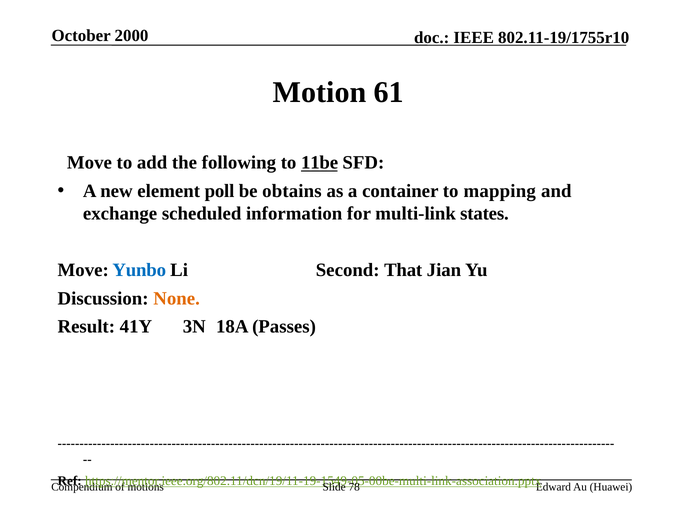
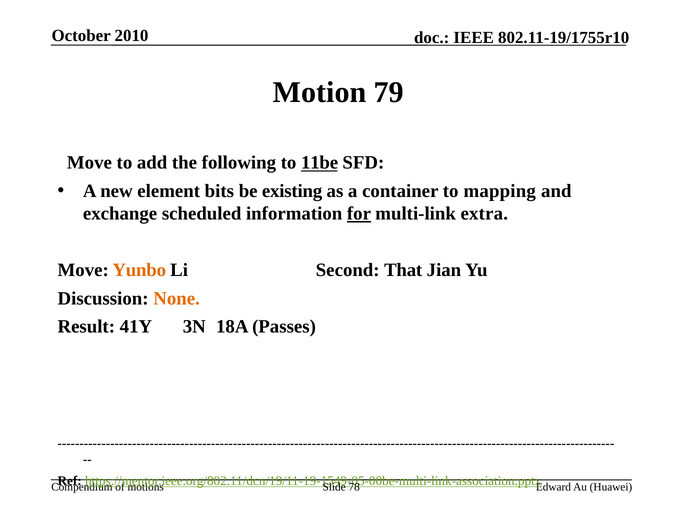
2000: 2000 -> 2010
61: 61 -> 79
poll: poll -> bits
obtains: obtains -> existing
for underline: none -> present
states: states -> extra
Yunbo colour: blue -> orange
